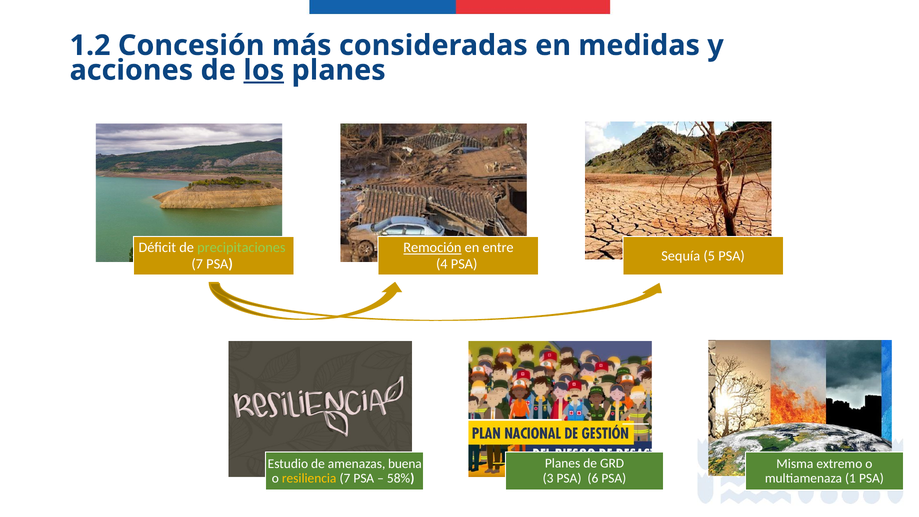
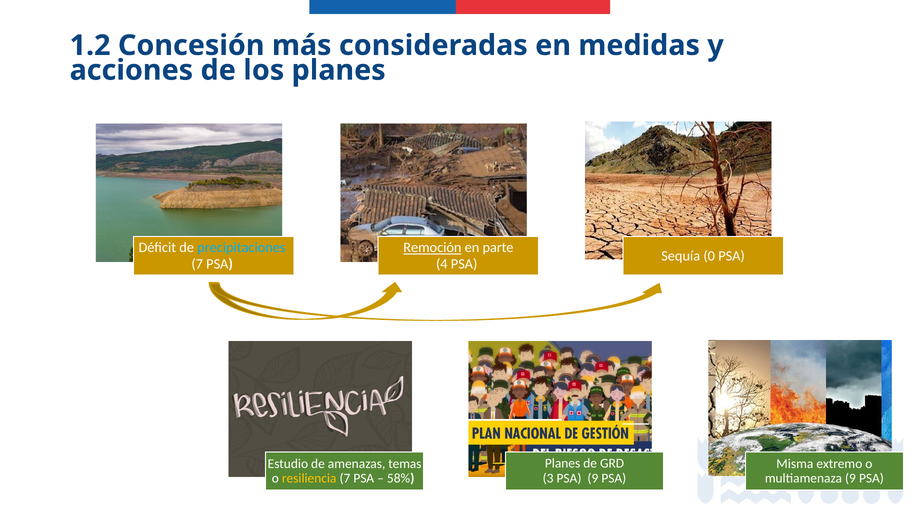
los underline: present -> none
precipitaciones colour: light green -> light blue
entre: entre -> parte
5: 5 -> 0
buena: buena -> temas
multiamenaza 1: 1 -> 9
PSA 6: 6 -> 9
